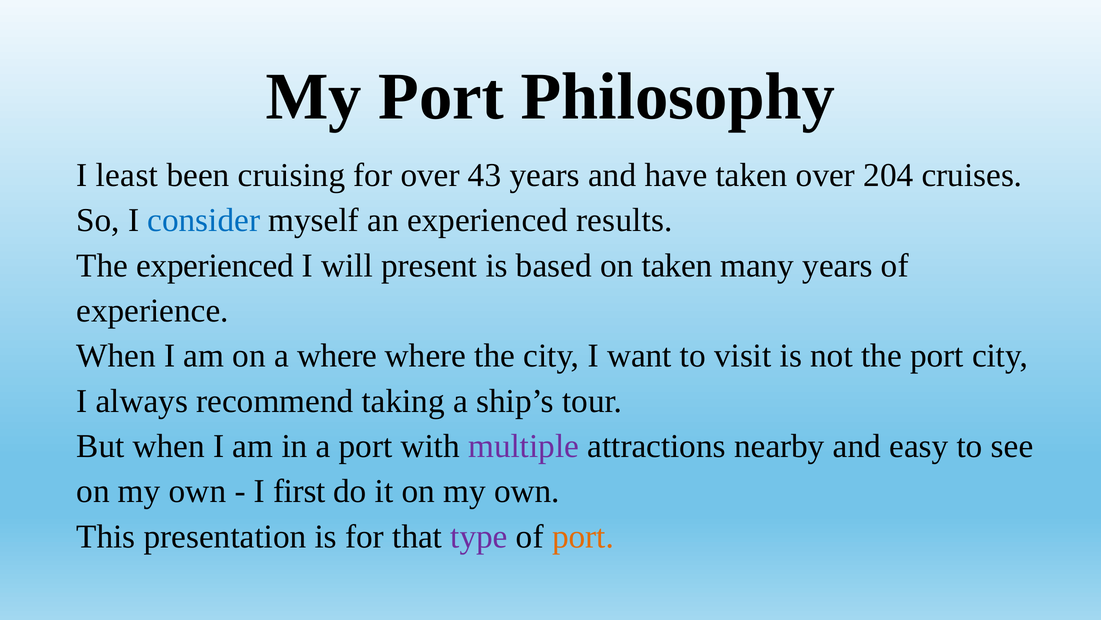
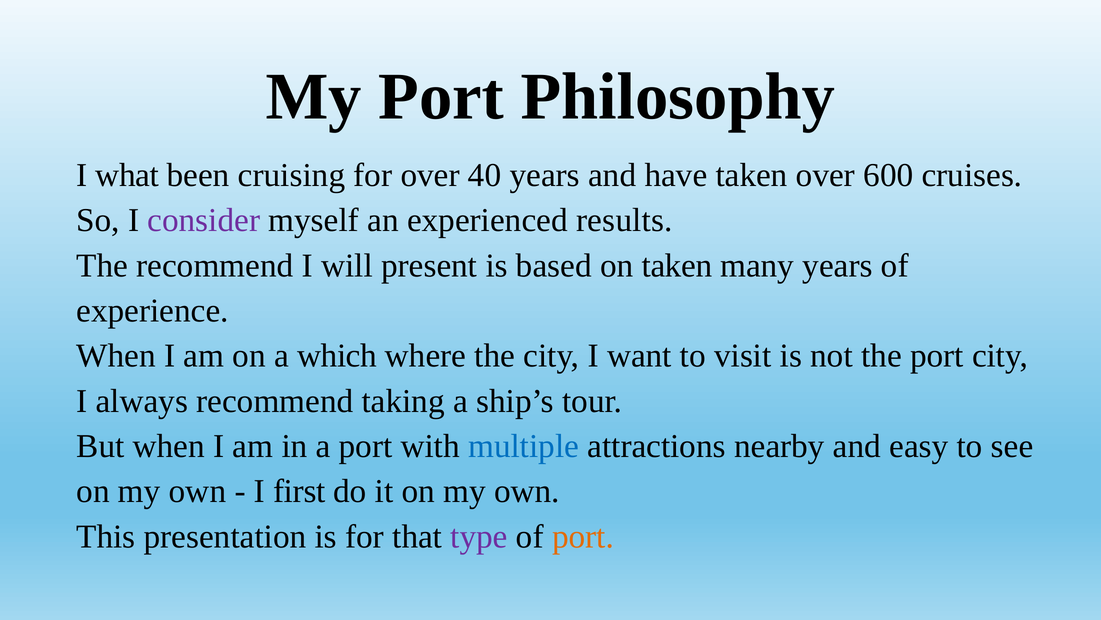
least: least -> what
43: 43 -> 40
204: 204 -> 600
consider colour: blue -> purple
The experienced: experienced -> recommend
a where: where -> which
multiple colour: purple -> blue
